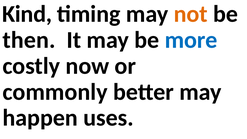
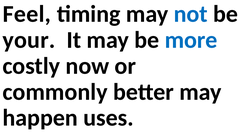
Kind: Kind -> Feel
not colour: orange -> blue
then: then -> your
